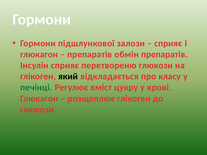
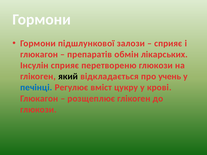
обмін препаратів: препаратів -> лікарських
класу: класу -> учень
печінці colour: green -> blue
